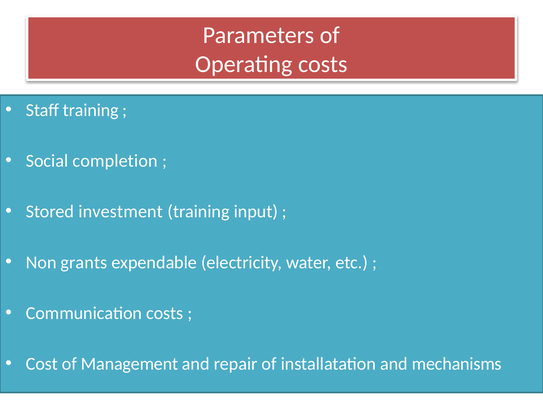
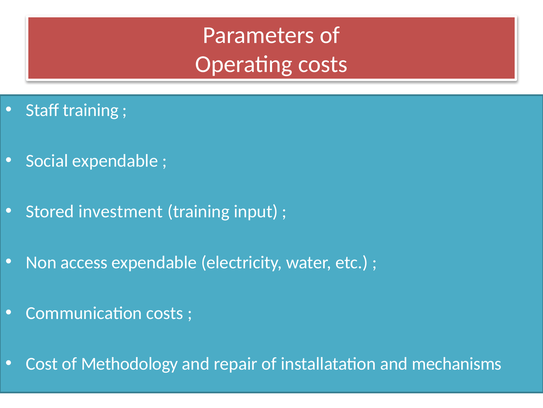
Social completion: completion -> expendable
grants: grants -> access
Management: Management -> Methodology
